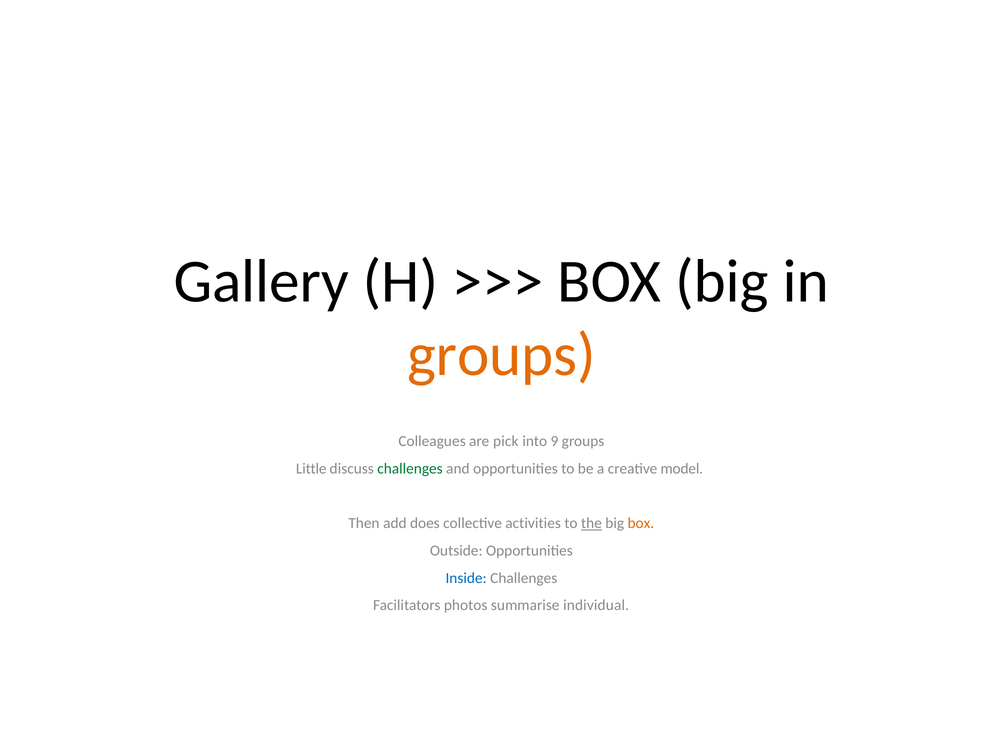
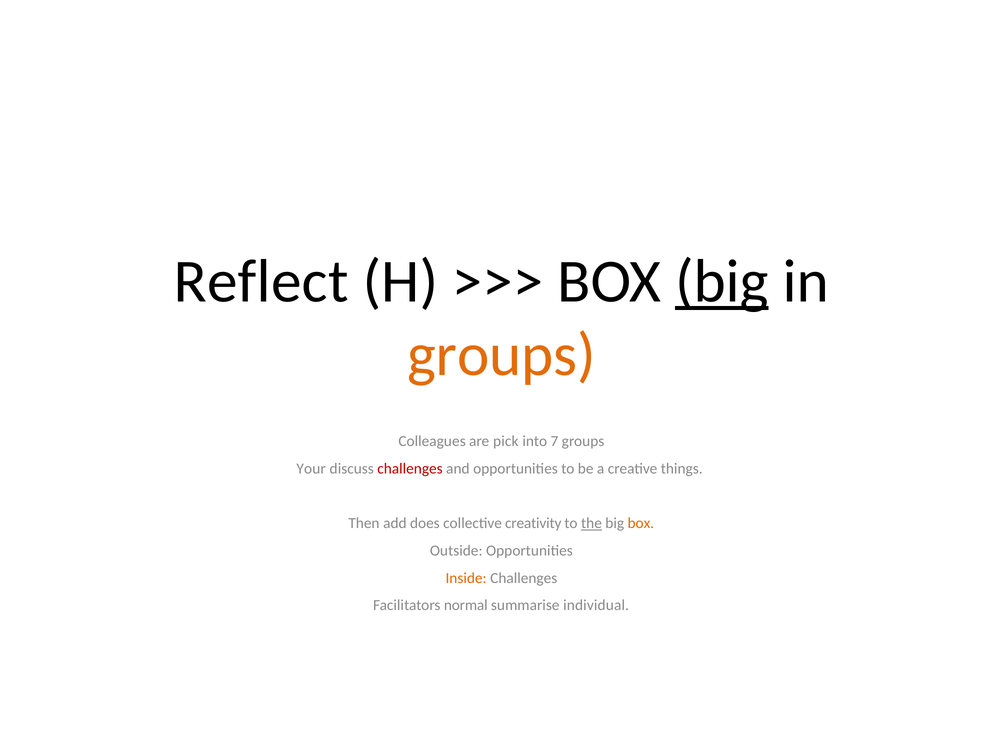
Gallery: Gallery -> Reflect
big at (722, 282) underline: none -> present
9: 9 -> 7
Little: Little -> Your
challenges at (410, 469) colour: green -> red
model: model -> things
activities: activities -> creativity
Inside colour: blue -> orange
photos: photos -> normal
